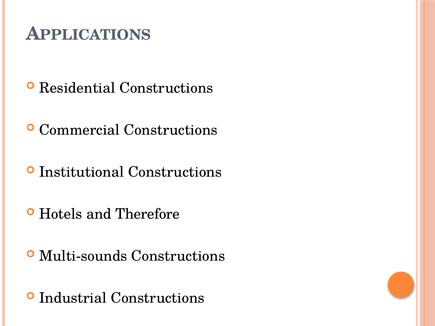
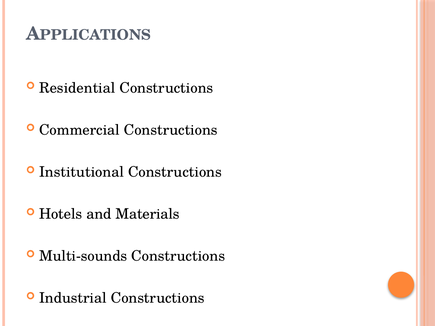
Therefore: Therefore -> Materials
